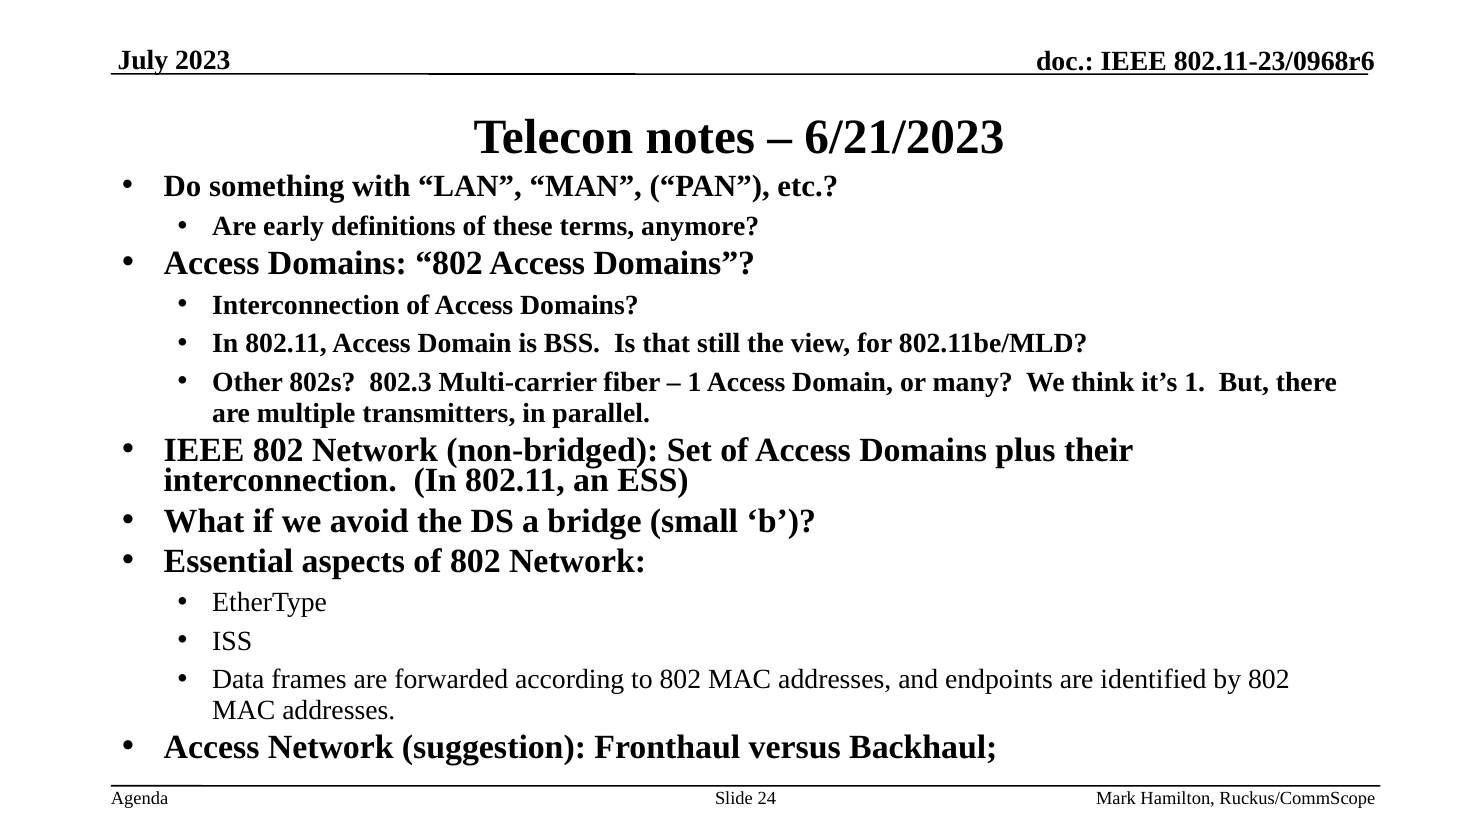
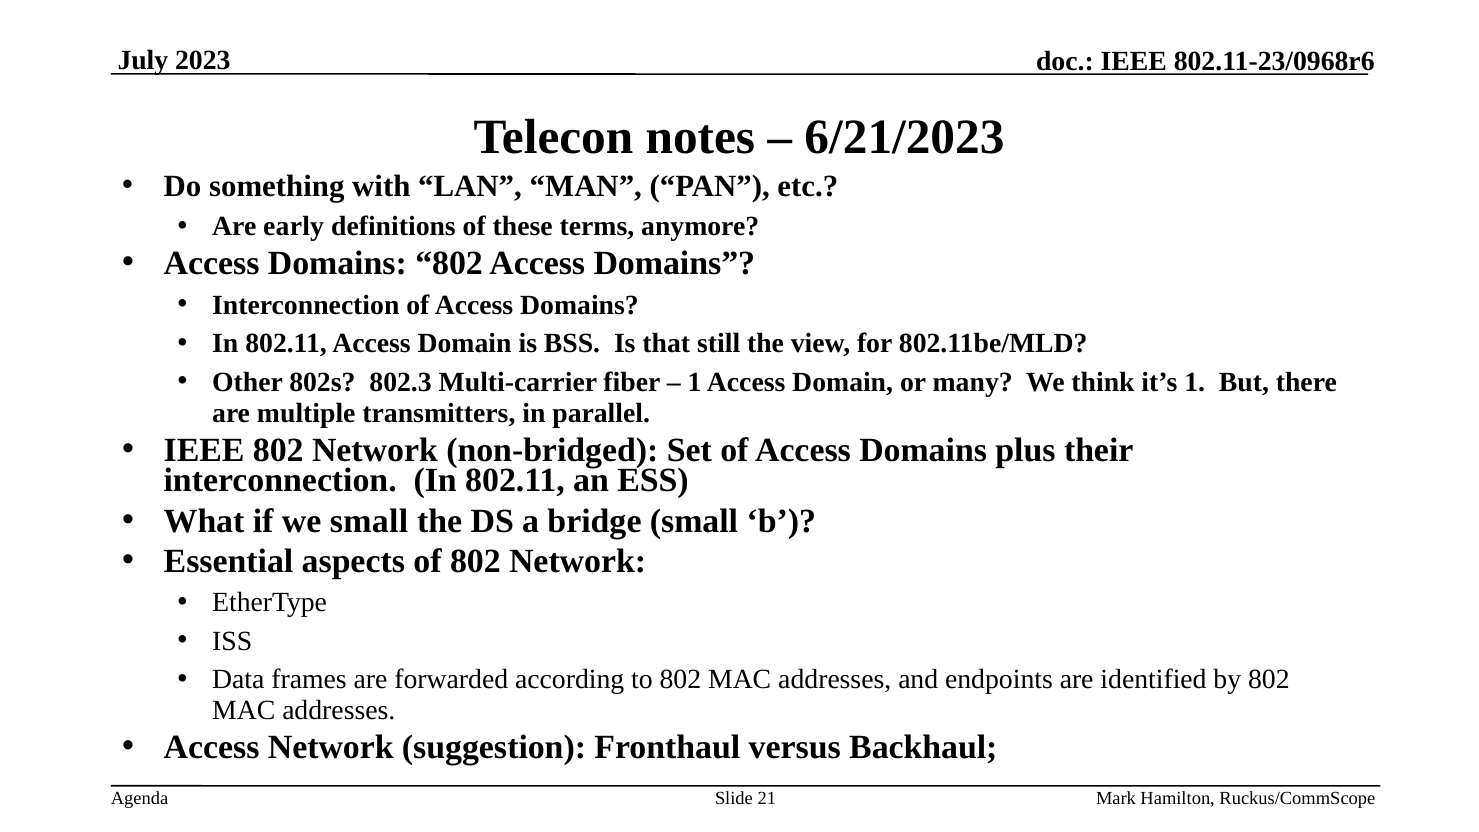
we avoid: avoid -> small
24: 24 -> 21
